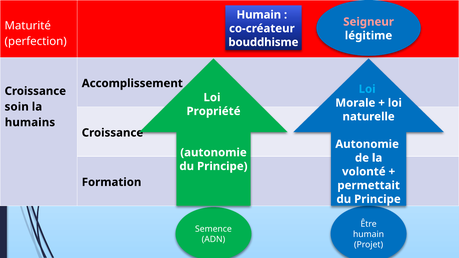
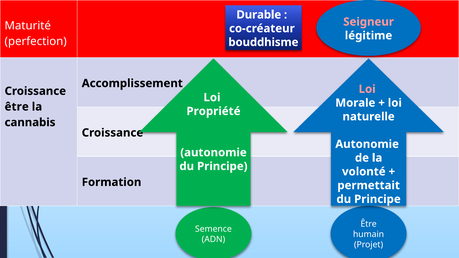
Humain at (259, 15): Humain -> Durable
Loi at (367, 89) colour: light blue -> pink
soin at (17, 107): soin -> être
humains: humains -> cannabis
